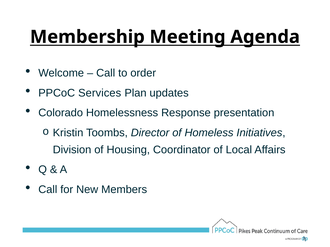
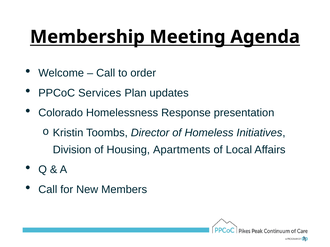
Coordinator: Coordinator -> Apartments
